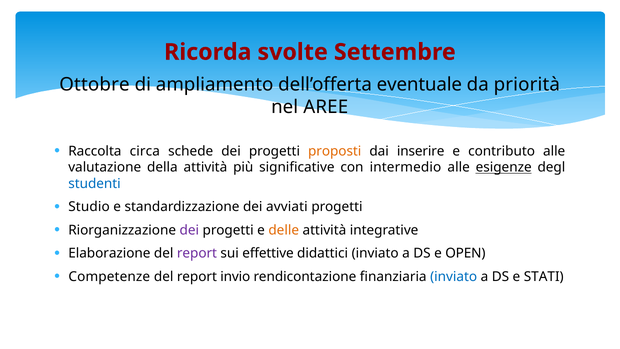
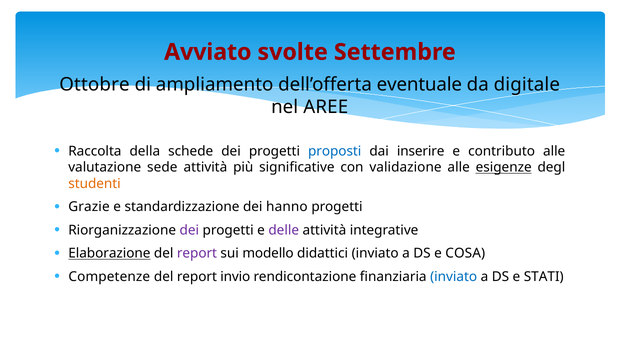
Ricorda: Ricorda -> Avviato
priorità: priorità -> digitale
circa: circa -> della
proposti colour: orange -> blue
della: della -> sede
intermedio: intermedio -> validazione
studenti colour: blue -> orange
Studio: Studio -> Grazie
avviati: avviati -> hanno
delle colour: orange -> purple
Elaborazione underline: none -> present
effettive: effettive -> modello
OPEN: OPEN -> COSA
